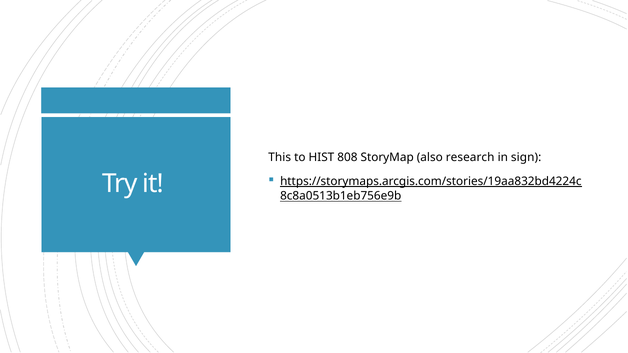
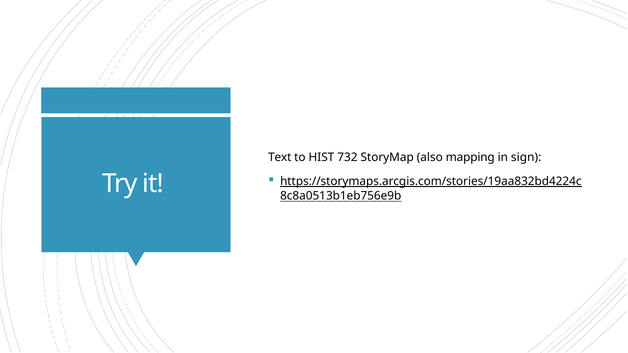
This: This -> Text
808: 808 -> 732
research: research -> mapping
